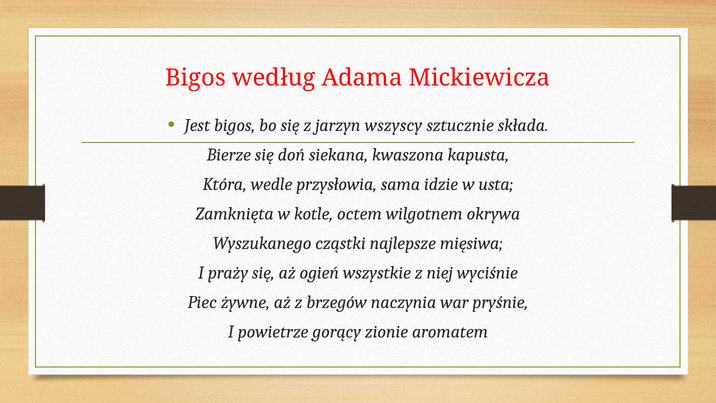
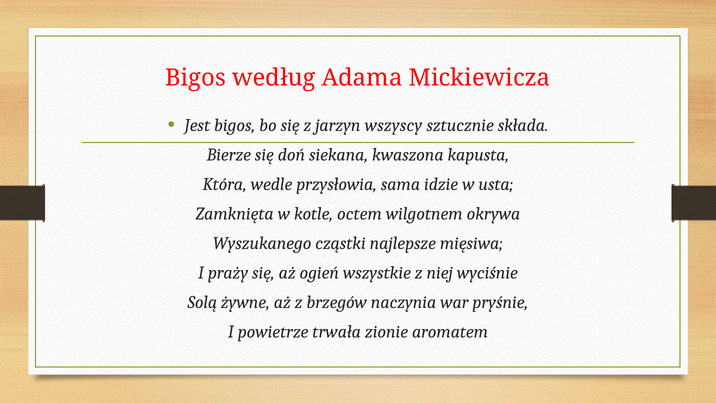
Piec: Piec -> Solą
gorący: gorący -> trwała
